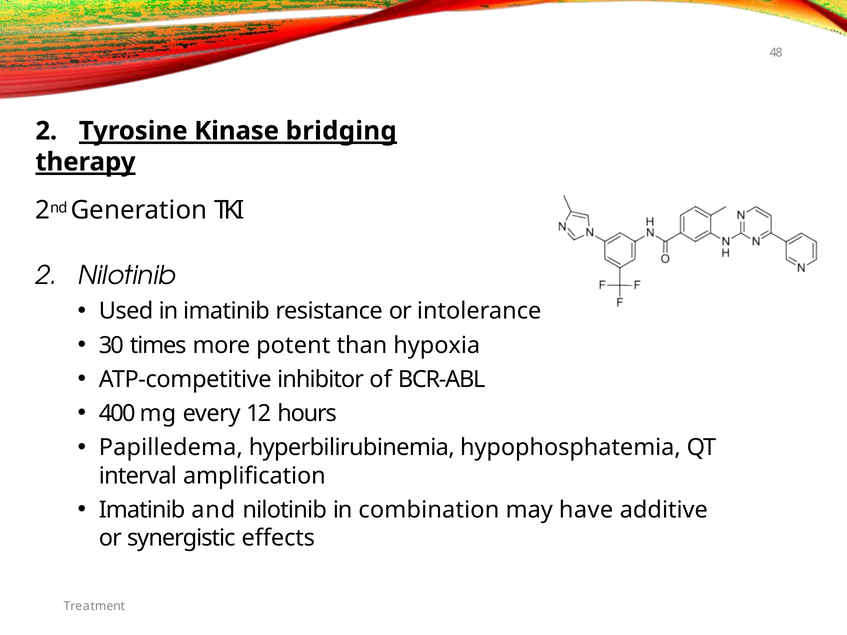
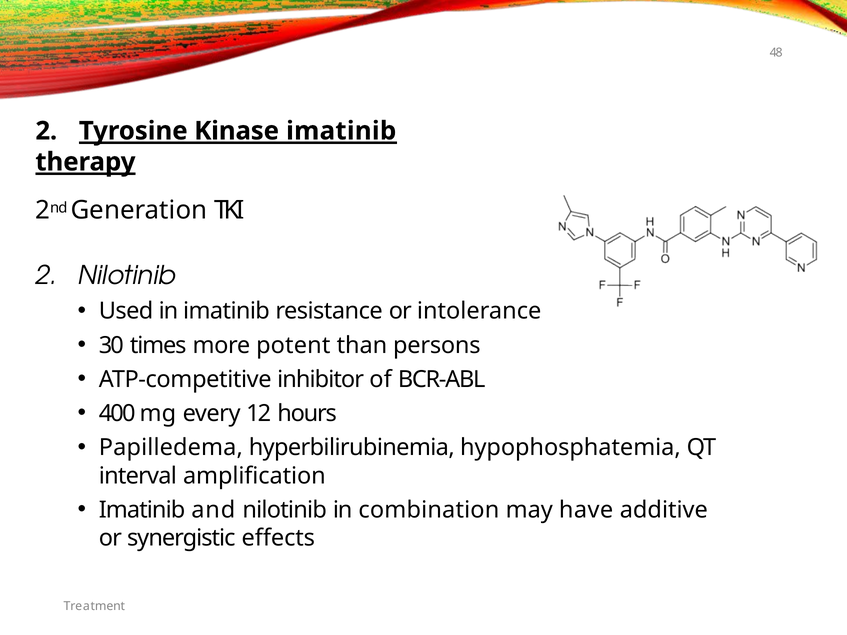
Kinase bridging: bridging -> imatinib
hypoxia: hypoxia -> persons
